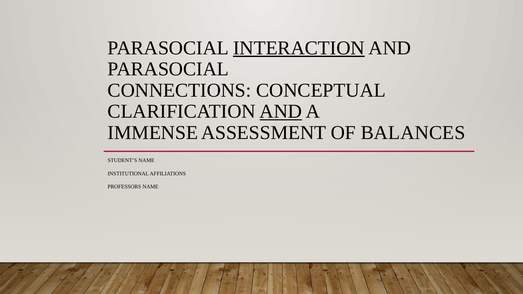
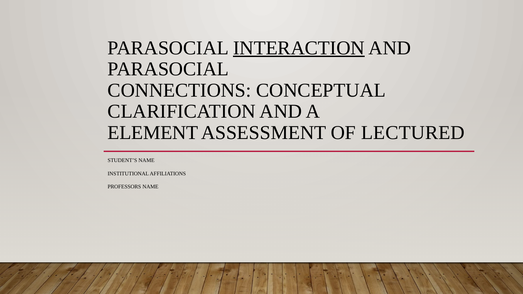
AND at (281, 112) underline: present -> none
IMMENSE: IMMENSE -> ELEMENT
BALANCES: BALANCES -> LECTURED
